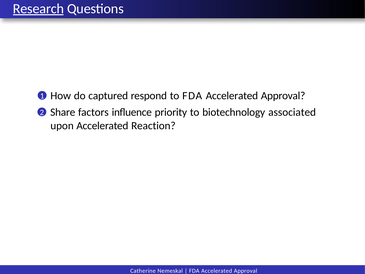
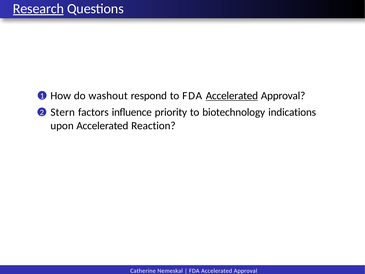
captured: captured -> washout
Accelerated at (232, 96) underline: none -> present
Share: Share -> Stern
associated: associated -> indications
